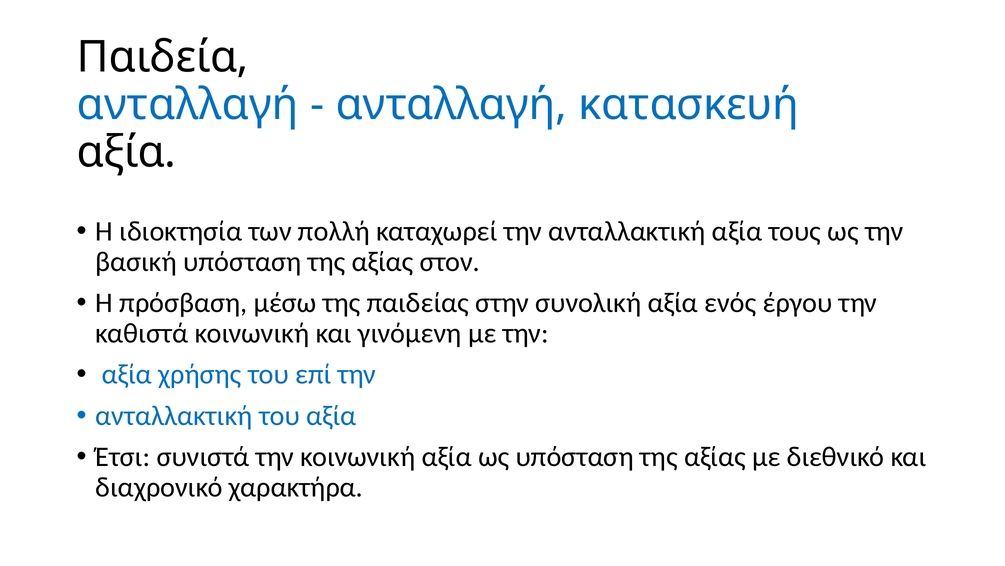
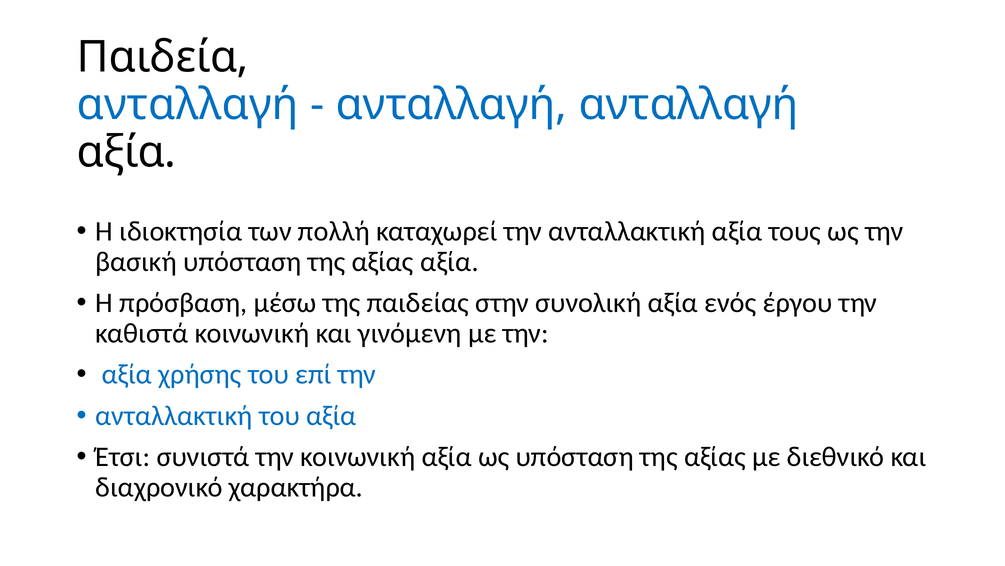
ανταλλαγή κατασκευή: κατασκευή -> ανταλλαγή
αξίας στον: στον -> αξία
